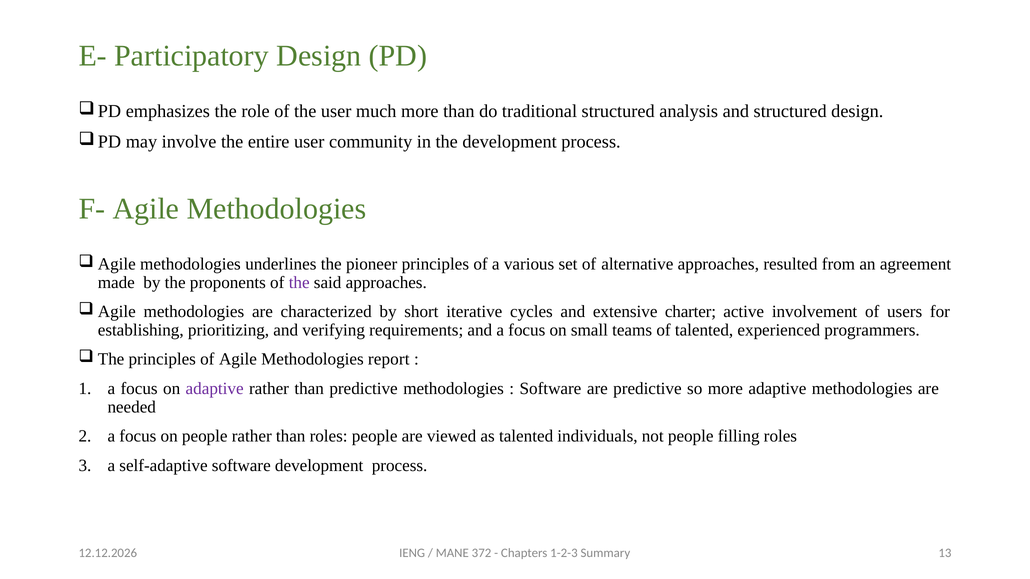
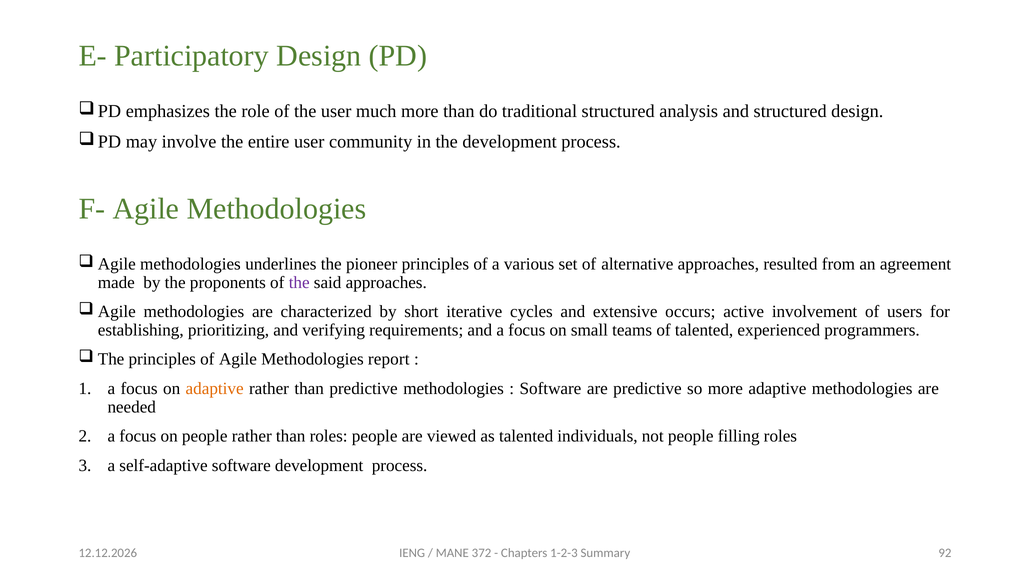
charter: charter -> occurs
adaptive at (215, 389) colour: purple -> orange
13: 13 -> 92
